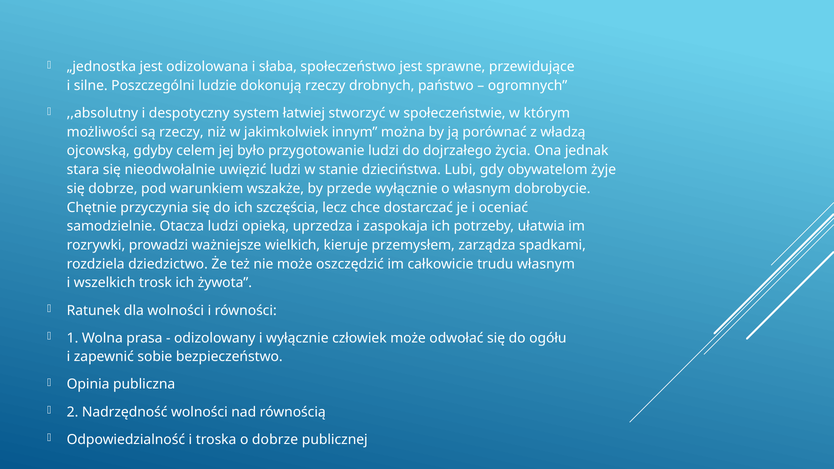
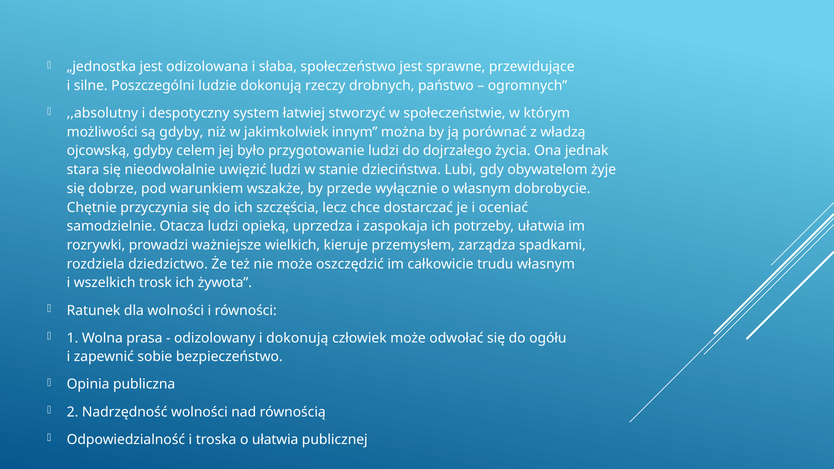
są rzeczy: rzeczy -> gdyby
i wyłącznie: wyłącznie -> dokonują
o dobrze: dobrze -> ułatwia
